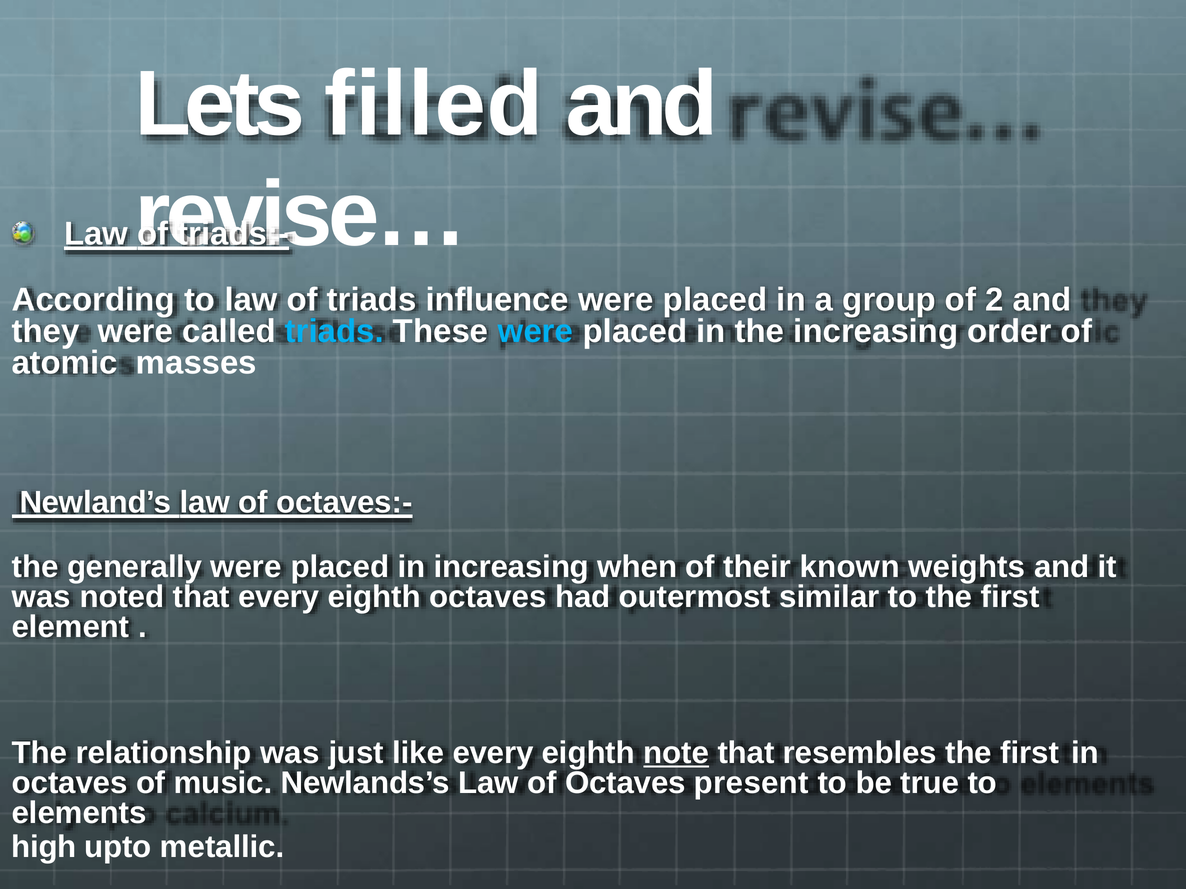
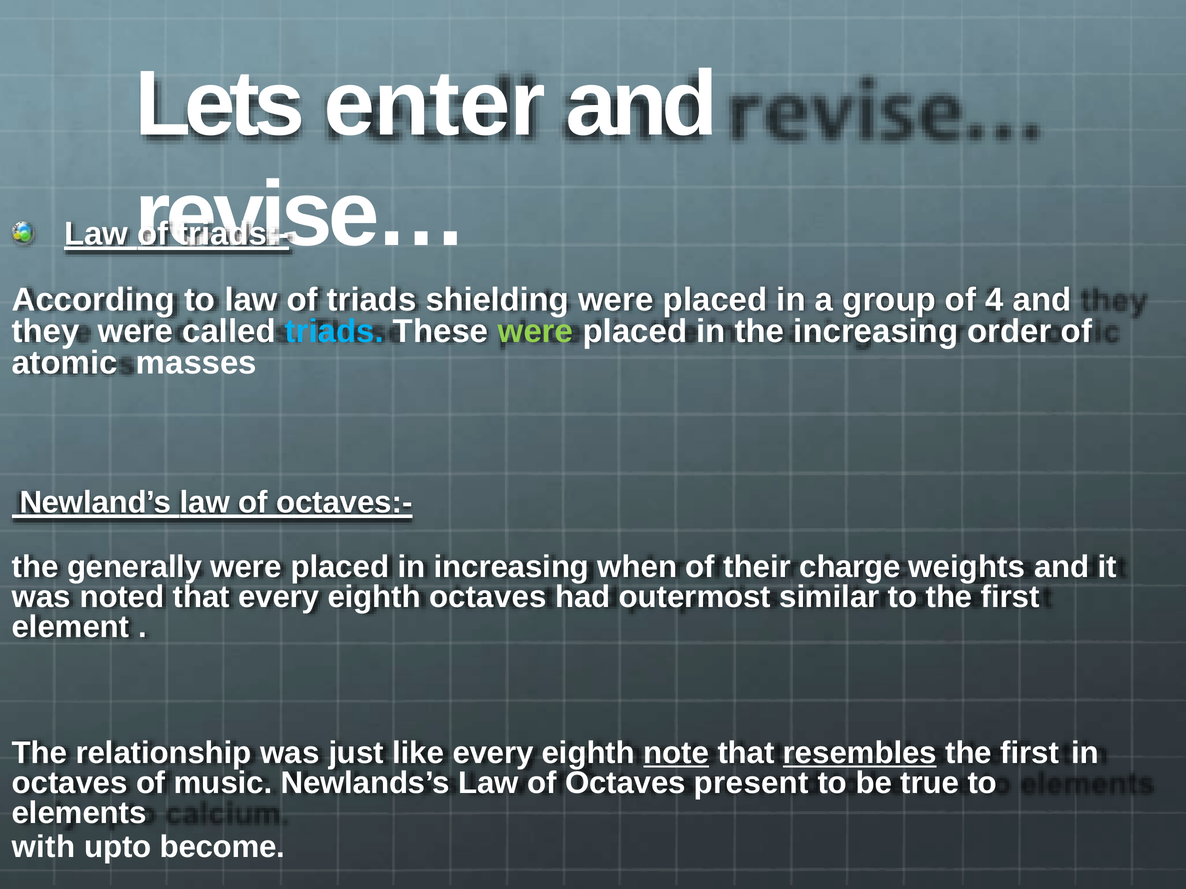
filled: filled -> enter
influence: influence -> shielding
2: 2 -> 4
were at (536, 332) colour: light blue -> light green
known: known -> charge
resembles underline: none -> present
high: high -> with
metallic: metallic -> become
